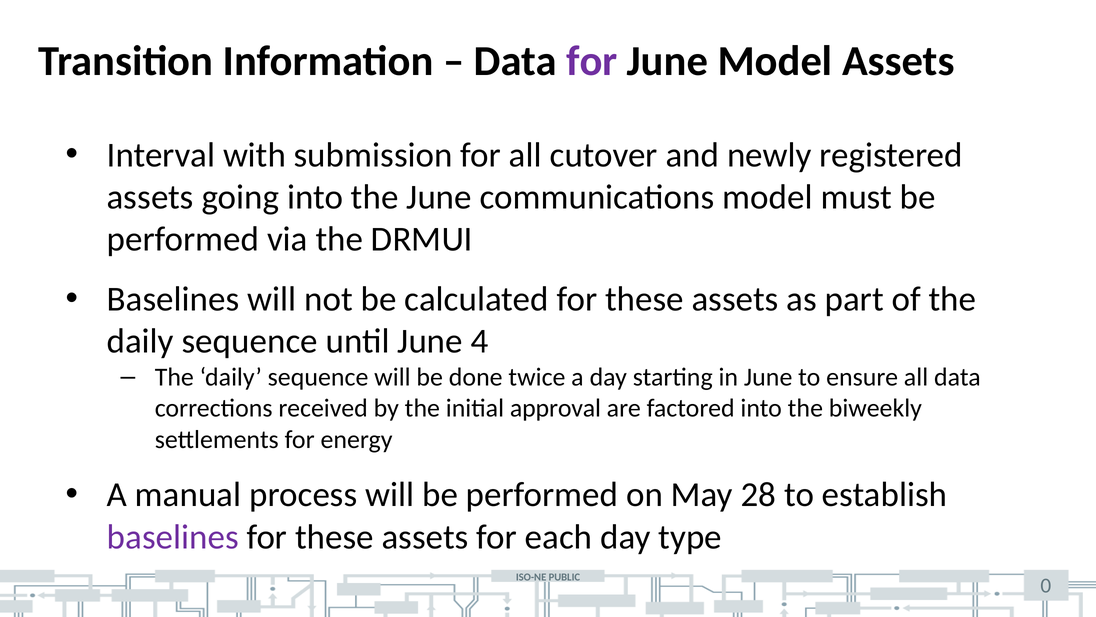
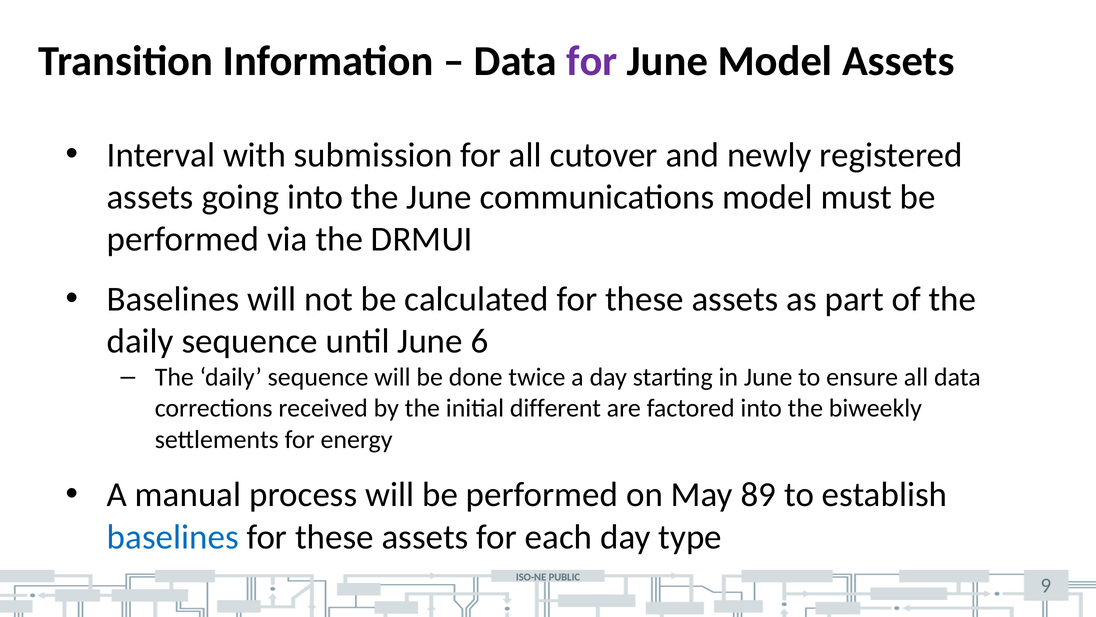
4: 4 -> 6
approval: approval -> different
28: 28 -> 89
baselines at (173, 537) colour: purple -> blue
0: 0 -> 9
